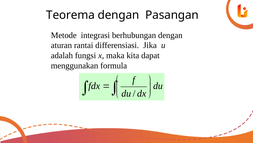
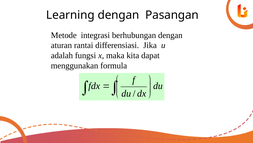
Teorema: Teorema -> Learning
